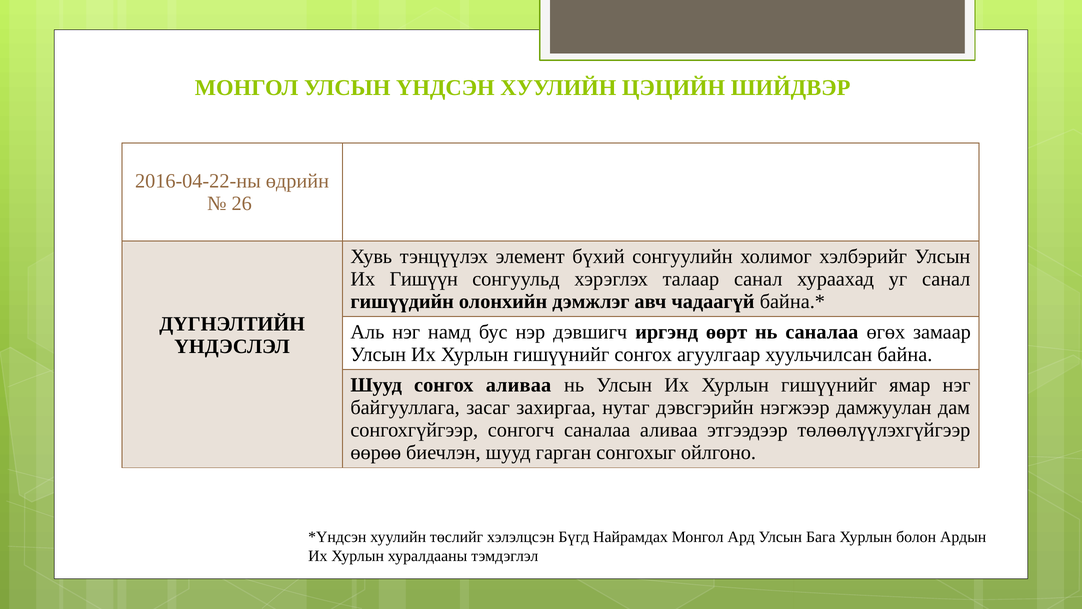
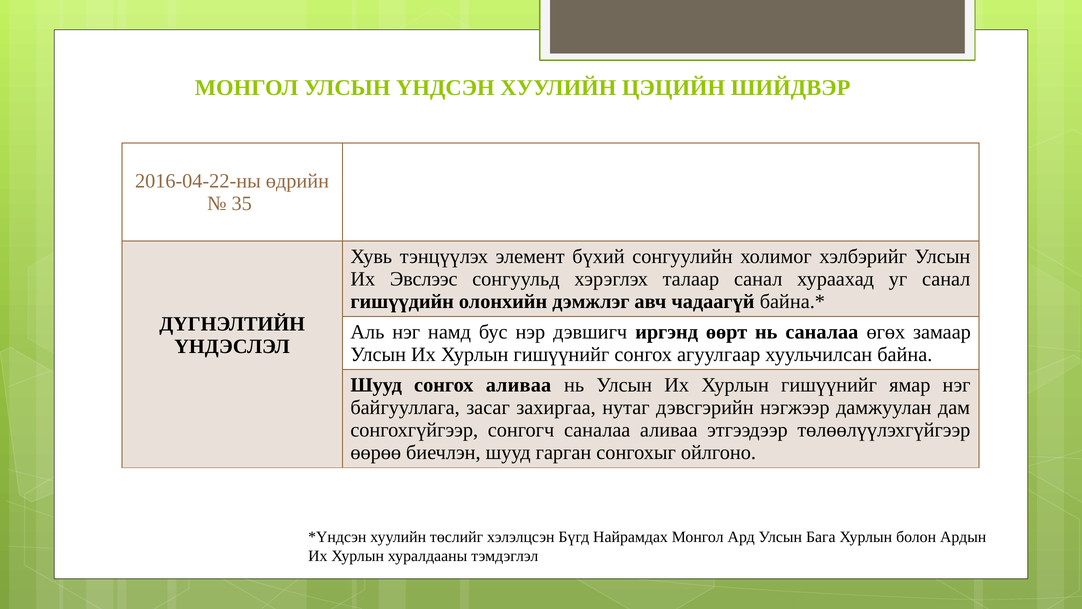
26: 26 -> 35
Гишүүн: Гишүүн -> Эвслээс
